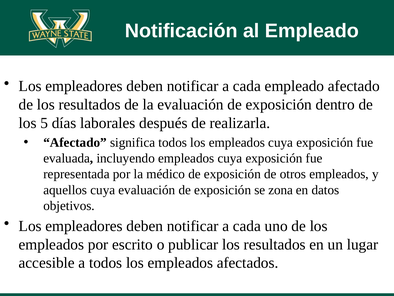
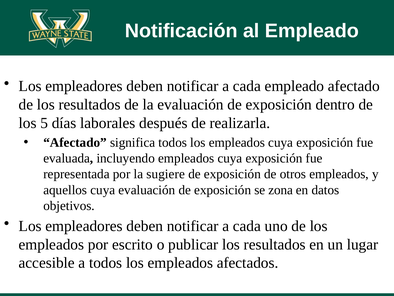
médico: médico -> sugiere
